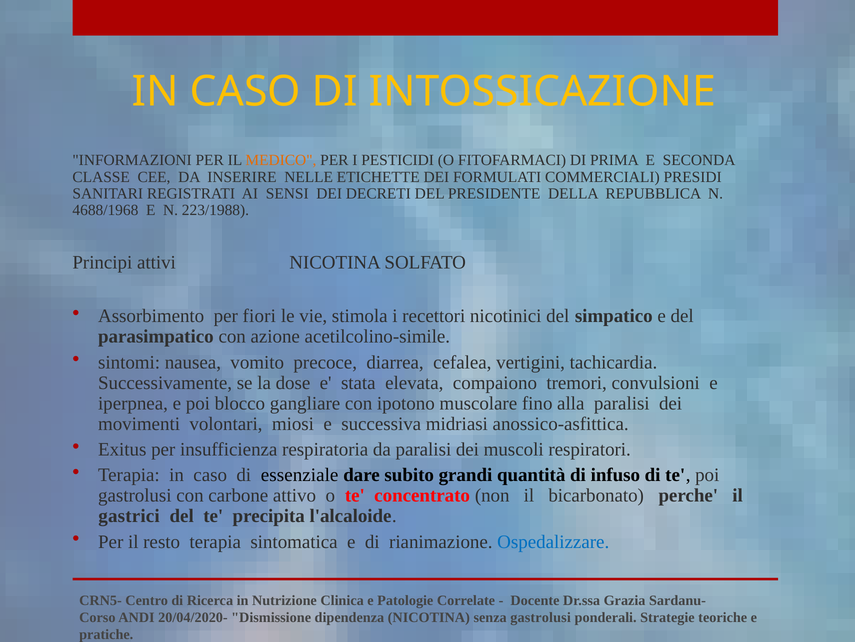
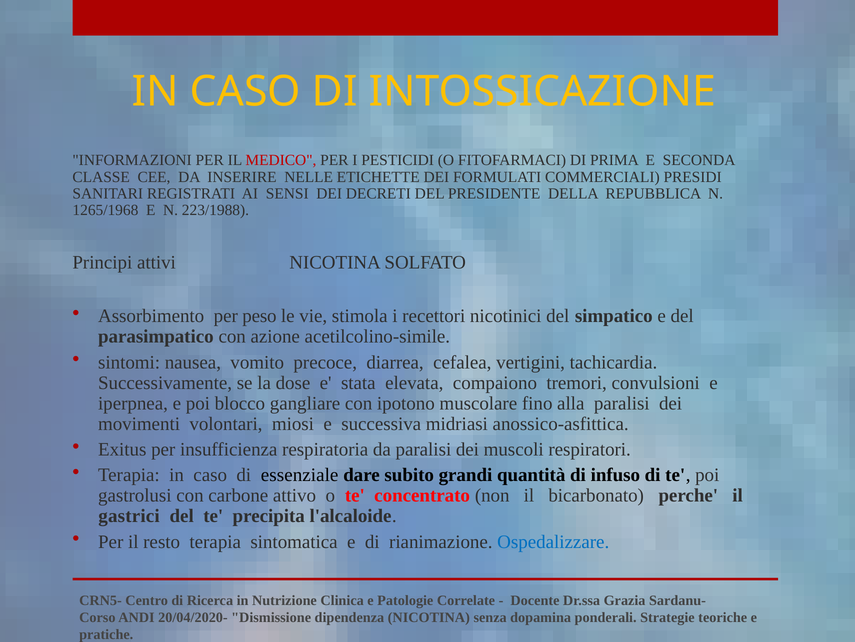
MEDICO colour: orange -> red
4688/1968: 4688/1968 -> 1265/1968
fiori: fiori -> peso
senza gastrolusi: gastrolusi -> dopamina
